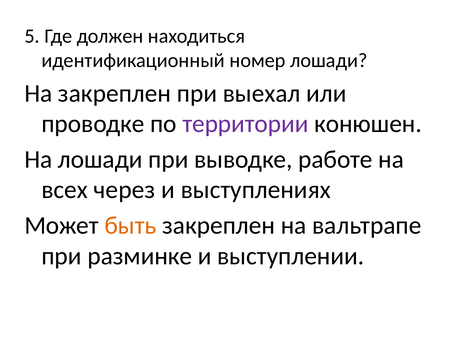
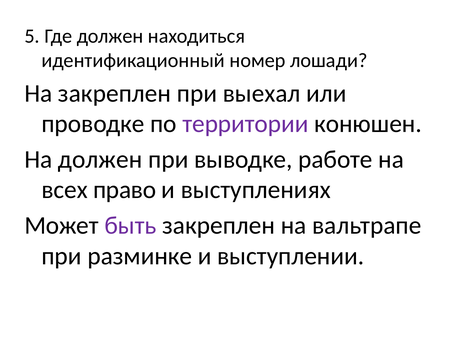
На лошади: лошади -> должен
через: через -> право
быть colour: orange -> purple
